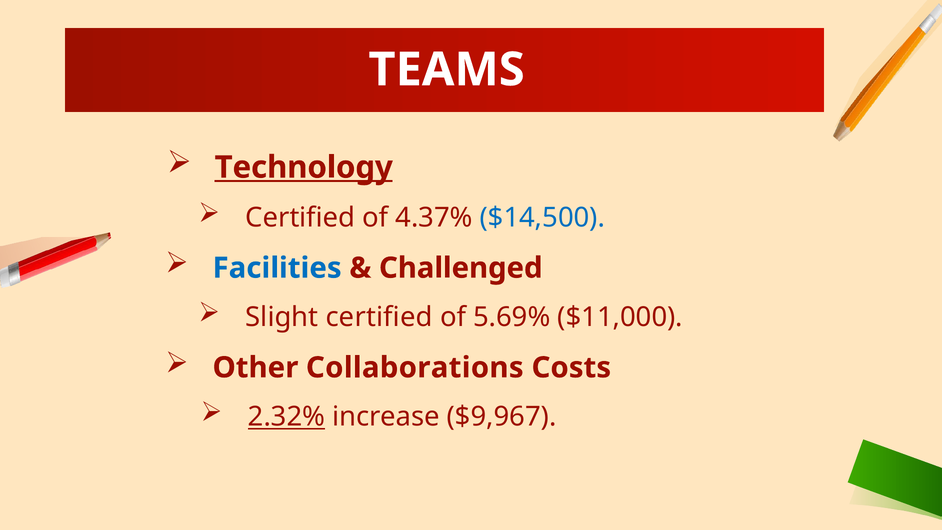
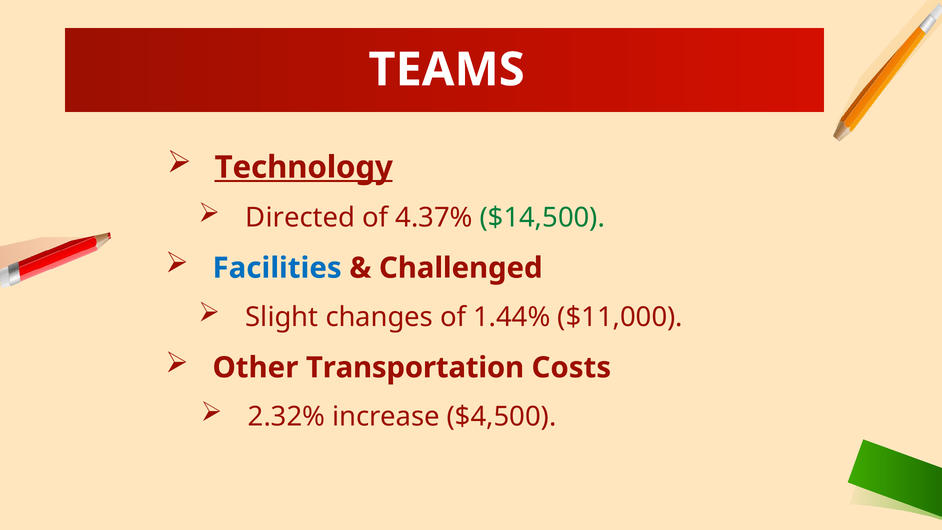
Certified at (300, 217): Certified -> Directed
$14,500 colour: blue -> green
Slight certified: certified -> changes
5.69%: 5.69% -> 1.44%
Collaborations: Collaborations -> Transportation
2.32% underline: present -> none
$9,967: $9,967 -> $4,500
